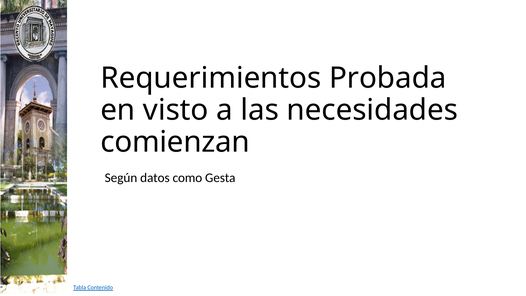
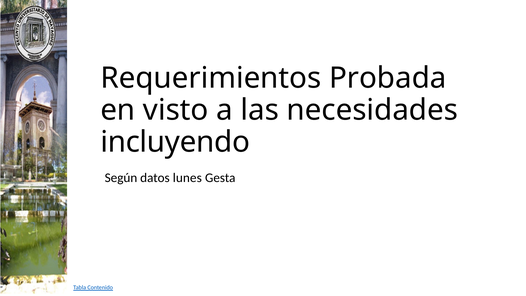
comienzan: comienzan -> incluyendo
como: como -> lunes
